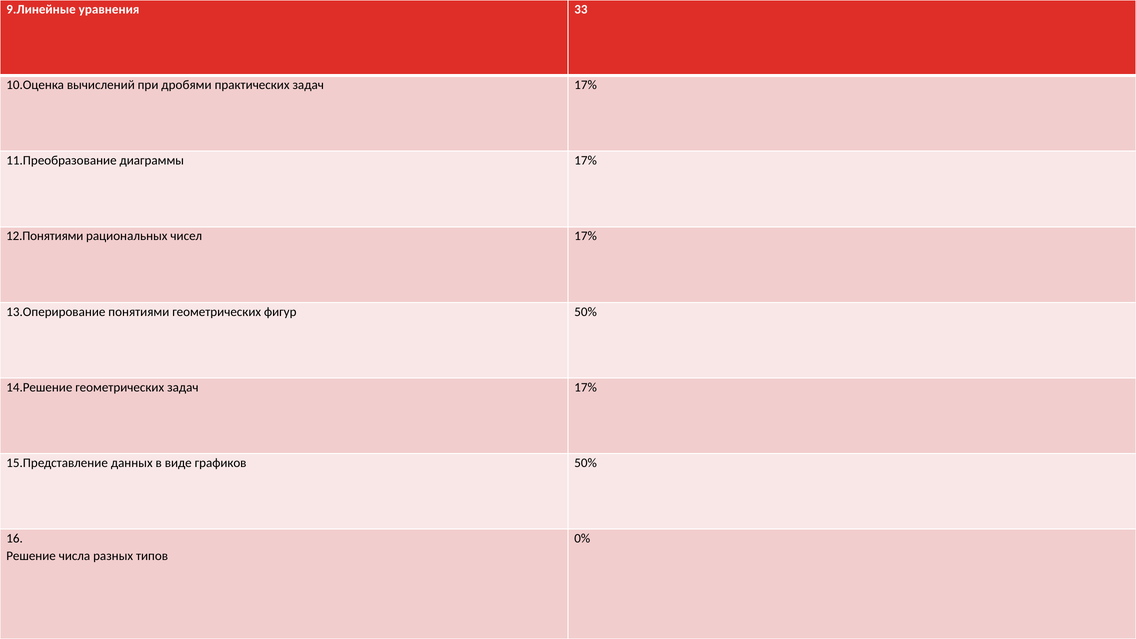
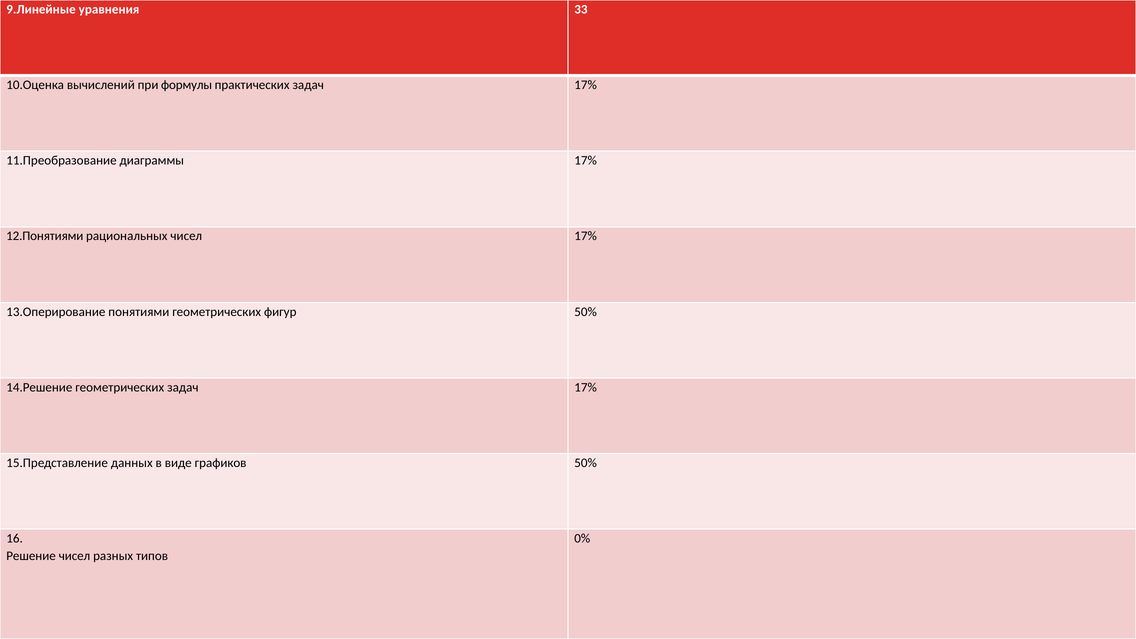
дробями: дробями -> формулы
Решение числа: числа -> чисел
